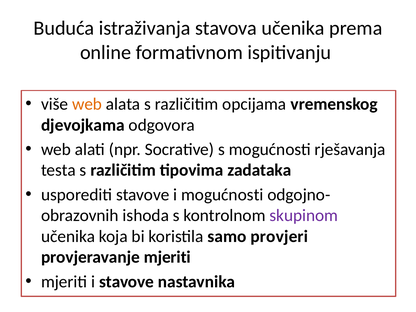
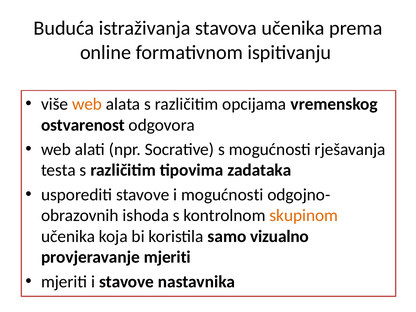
djevojkama: djevojkama -> ostvarenost
skupinom colour: purple -> orange
provjeri: provjeri -> vizualno
